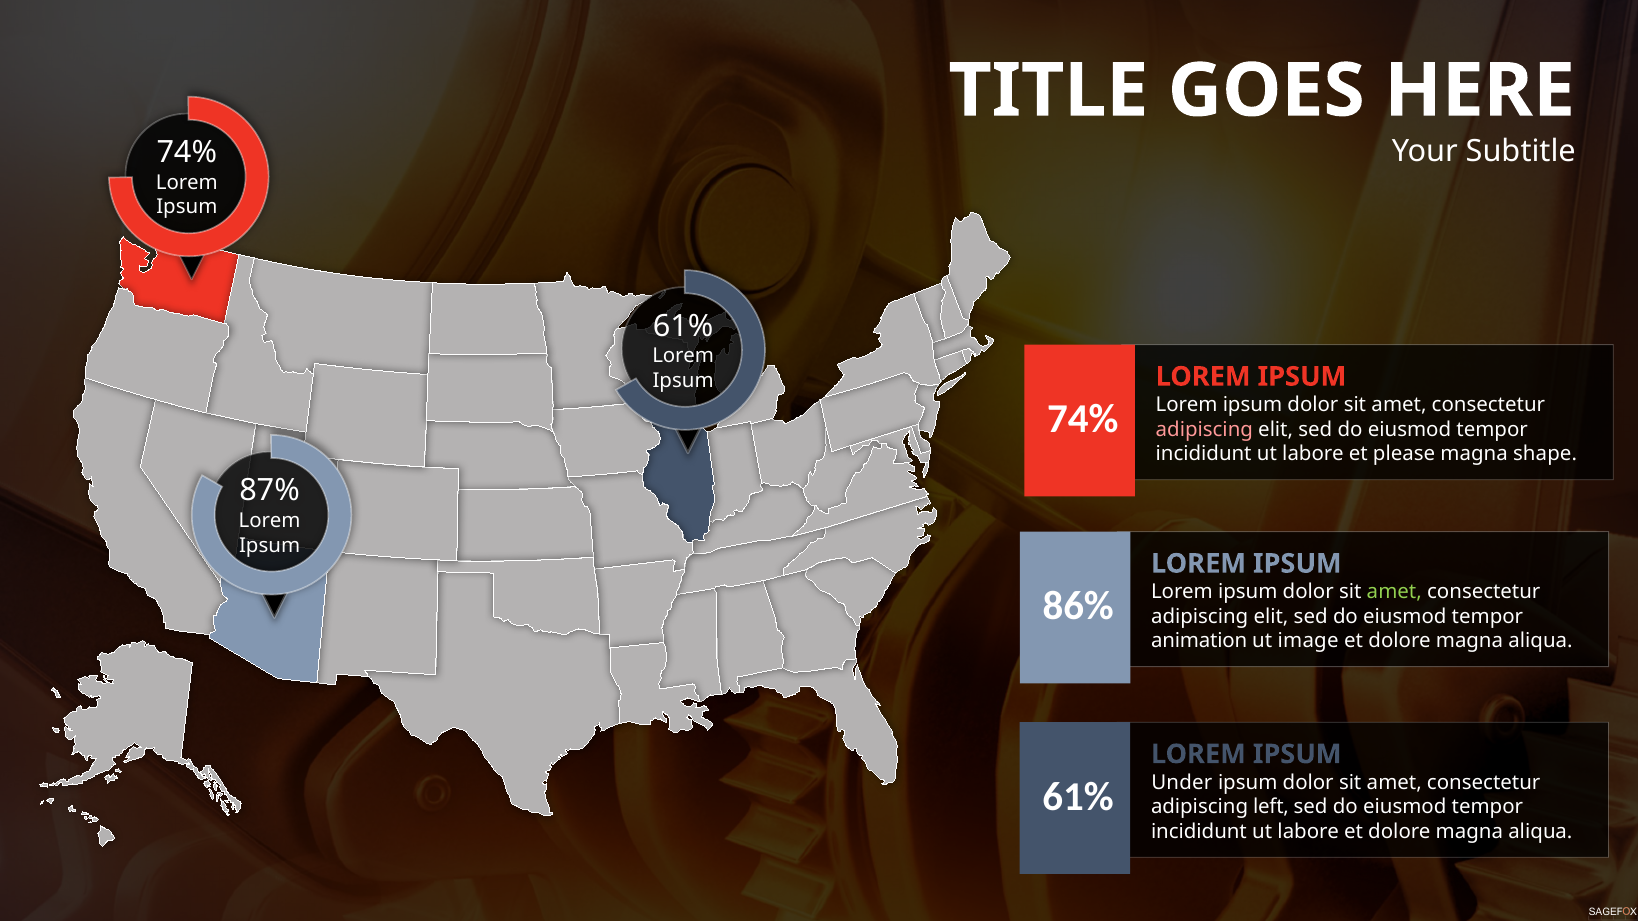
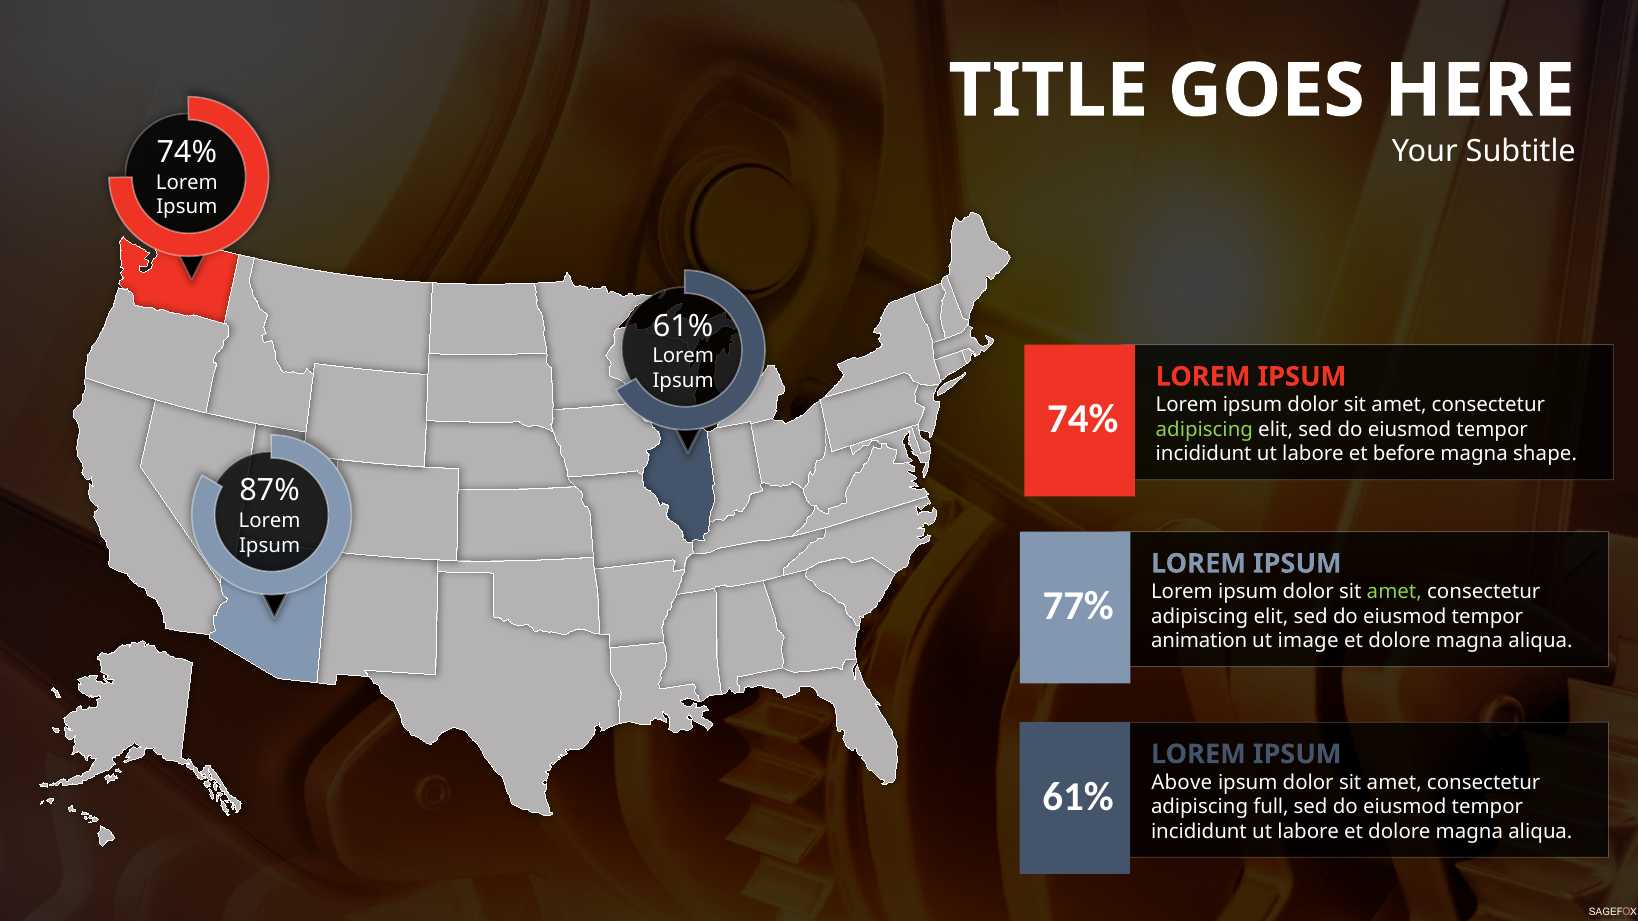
adipiscing at (1204, 430) colour: pink -> light green
please: please -> before
86%: 86% -> 77%
Under: Under -> Above
left: left -> full
